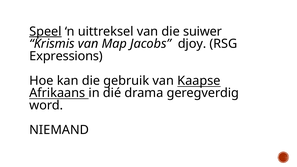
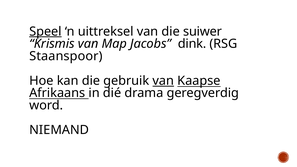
djoy: djoy -> dink
Expressions: Expressions -> Staanspoor
van at (163, 81) underline: none -> present
